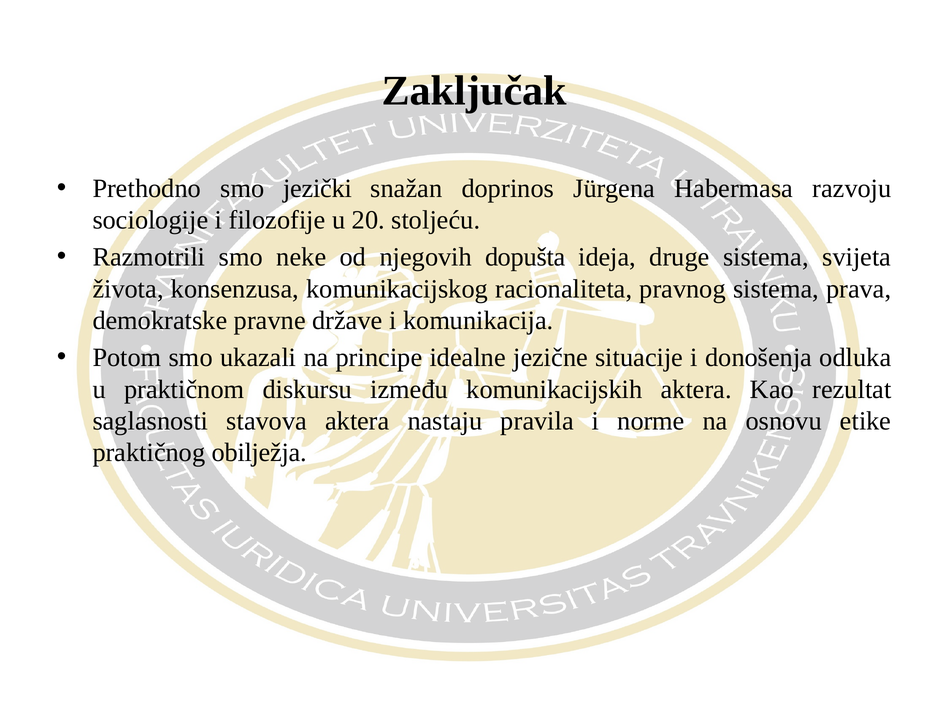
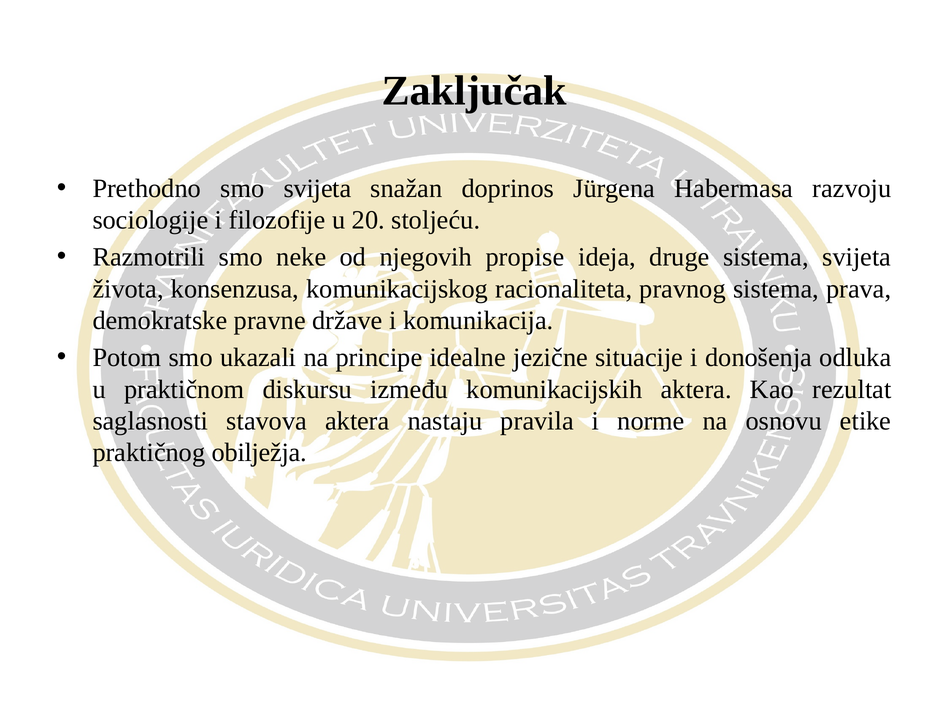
smo jezički: jezički -> svijeta
dopušta: dopušta -> propise
